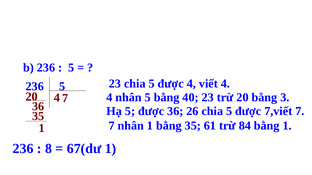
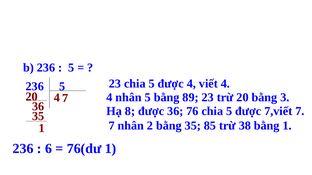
40: 40 -> 89
Hạ 5: 5 -> 8
26: 26 -> 76
nhân 1: 1 -> 2
61: 61 -> 85
84: 84 -> 38
8 at (49, 149): 8 -> 6
67(dư: 67(dư -> 76(dư
